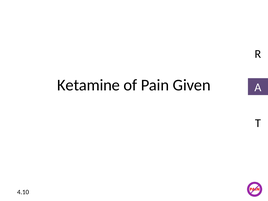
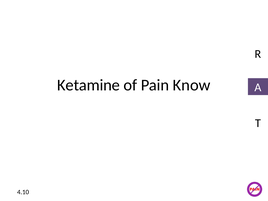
Given: Given -> Know
